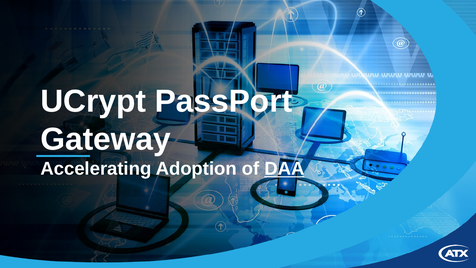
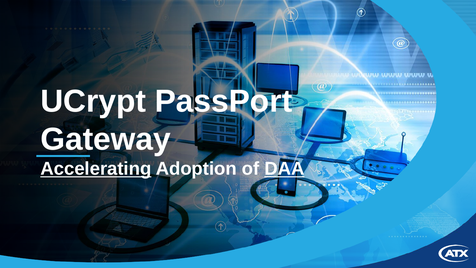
Accelerating underline: none -> present
